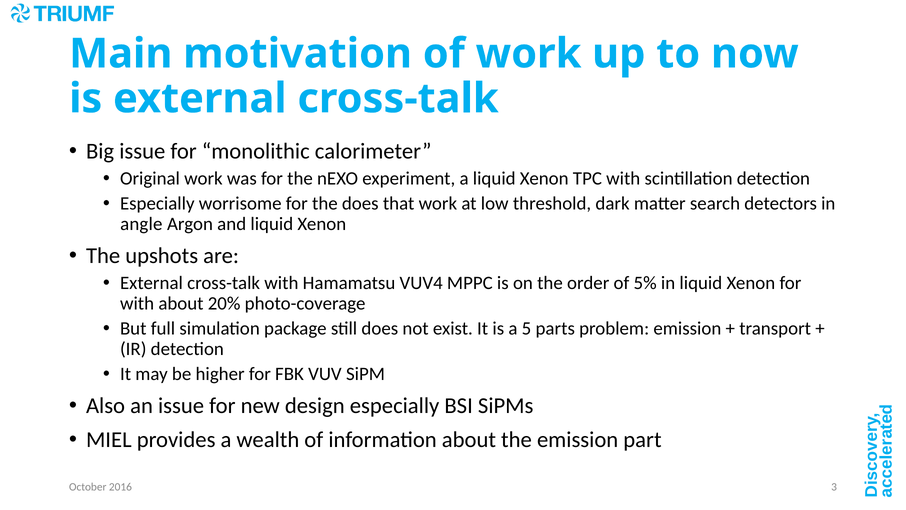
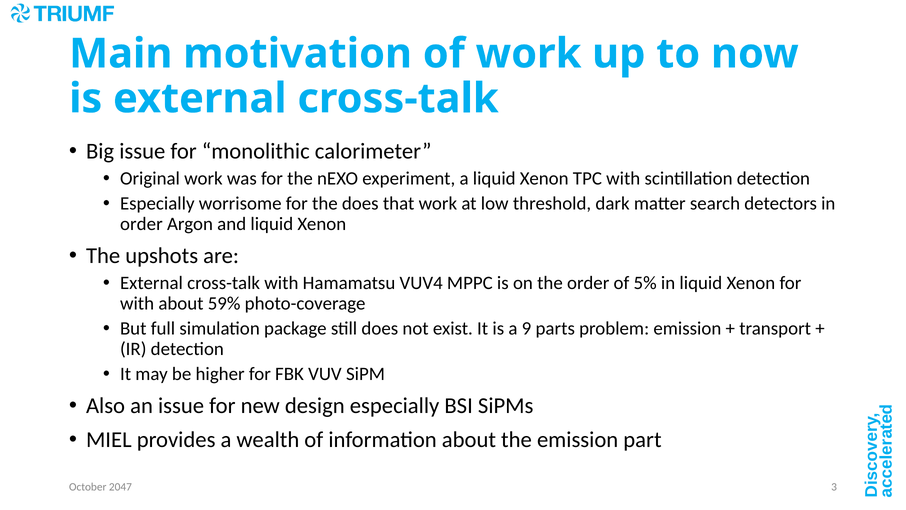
angle at (141, 224): angle -> order
20%: 20% -> 59%
5: 5 -> 9
2016: 2016 -> 2047
